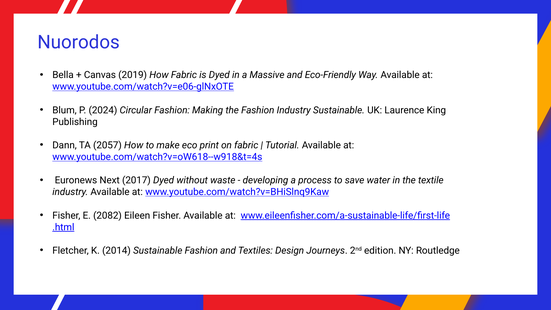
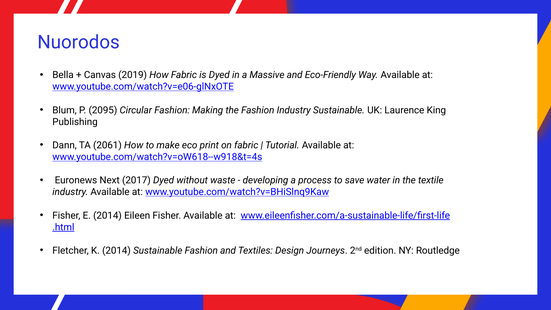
2024: 2024 -> 2095
2057: 2057 -> 2061
E 2082: 2082 -> 2014
